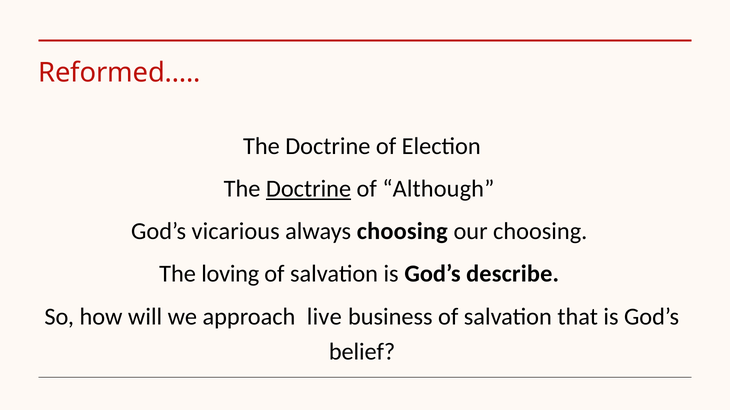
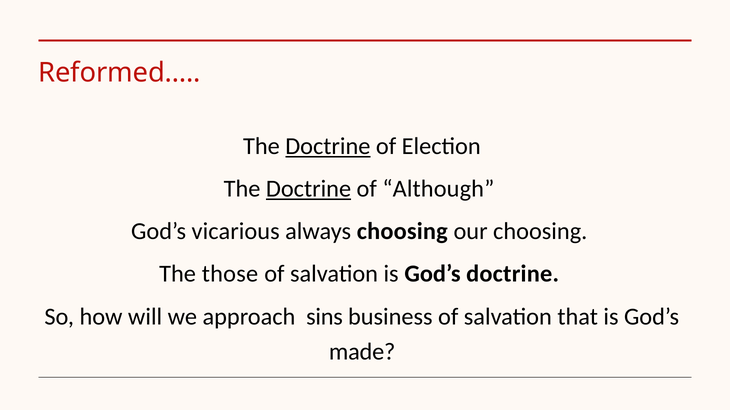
Doctrine at (328, 146) underline: none -> present
loving: loving -> those
God’s describe: describe -> doctrine
live: live -> sins
belief: belief -> made
